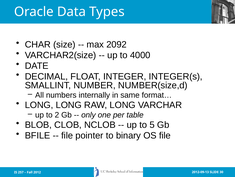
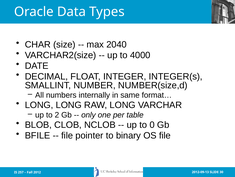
2092: 2092 -> 2040
5: 5 -> 0
